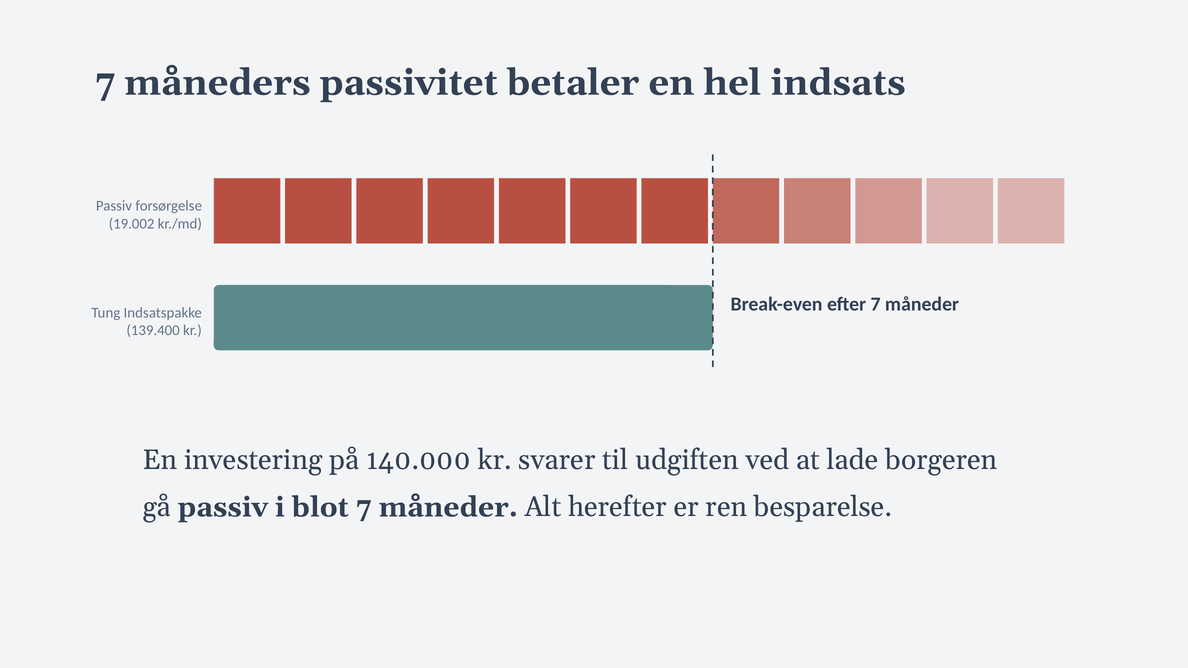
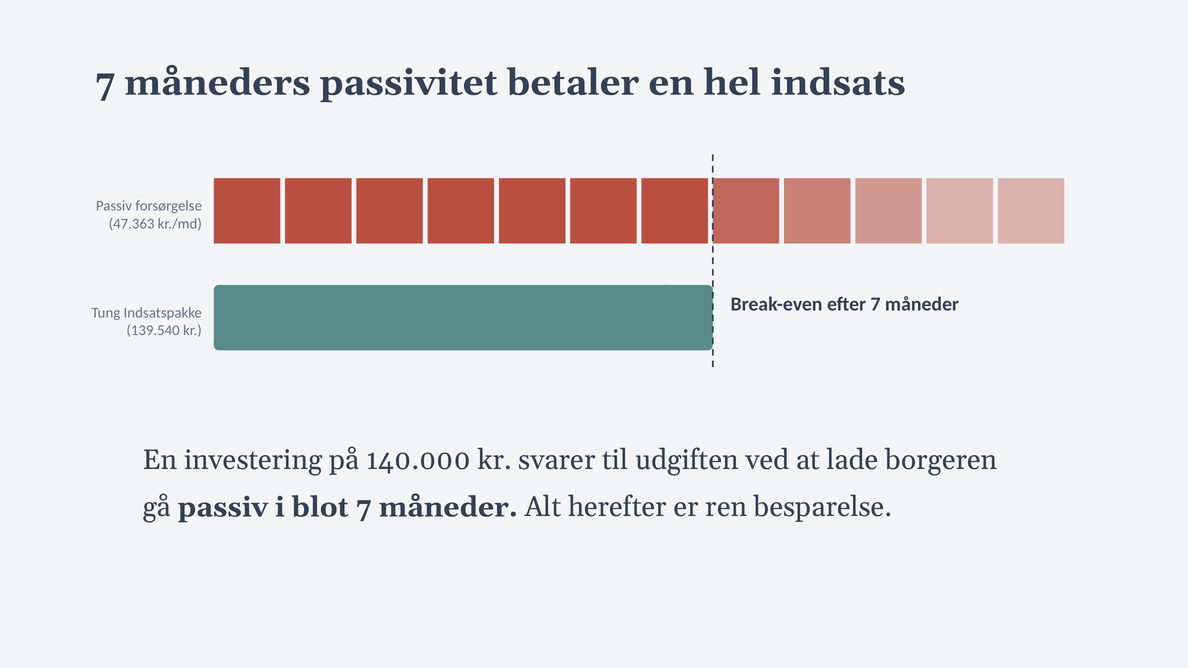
19.002: 19.002 -> 47.363
139.400: 139.400 -> 139.540
